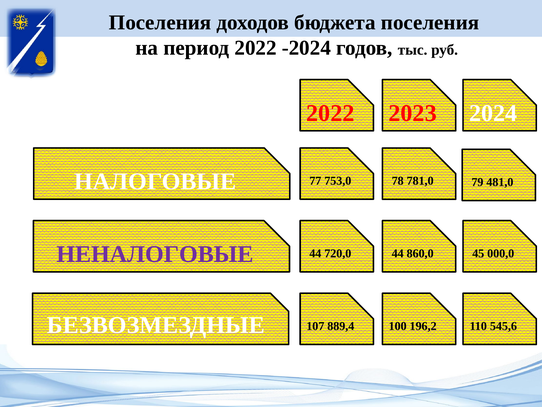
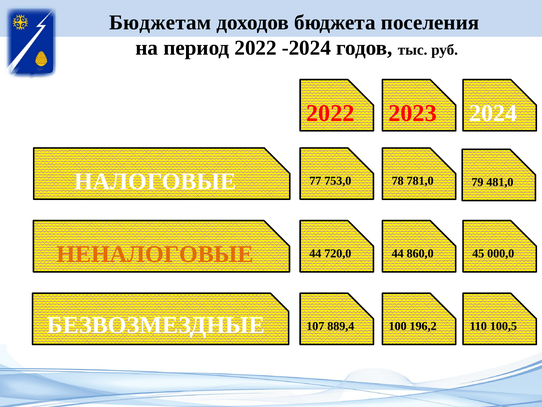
Поселения at (160, 23): Поселения -> Бюджетам
НЕНАЛОГОВЫЕ colour: purple -> orange
545,6: 545,6 -> 100,5
